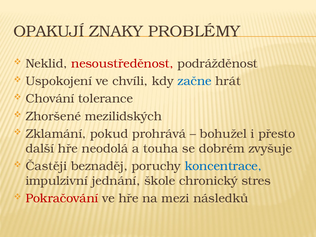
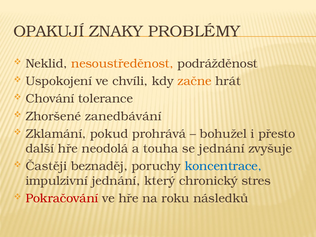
nesoustředěnost colour: red -> orange
začne colour: blue -> orange
mezilidských: mezilidských -> zanedbávání
se dobrém: dobrém -> jednání
škole: škole -> který
mezi: mezi -> roku
